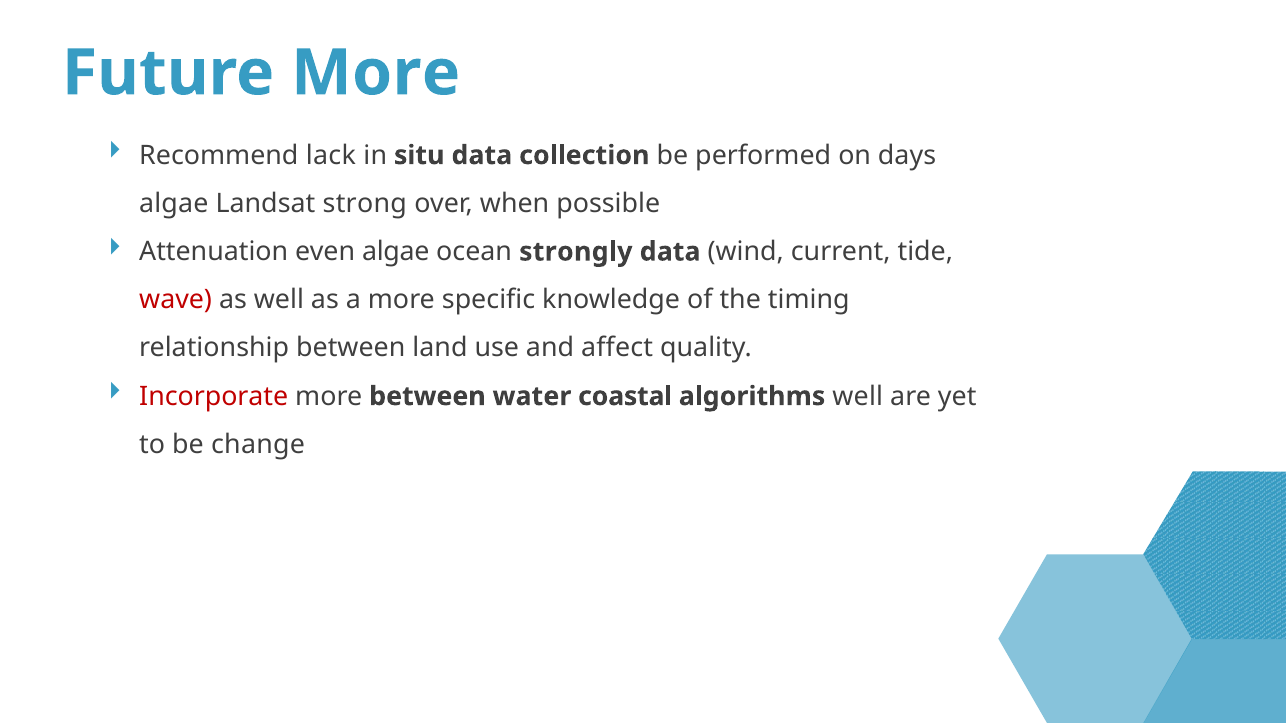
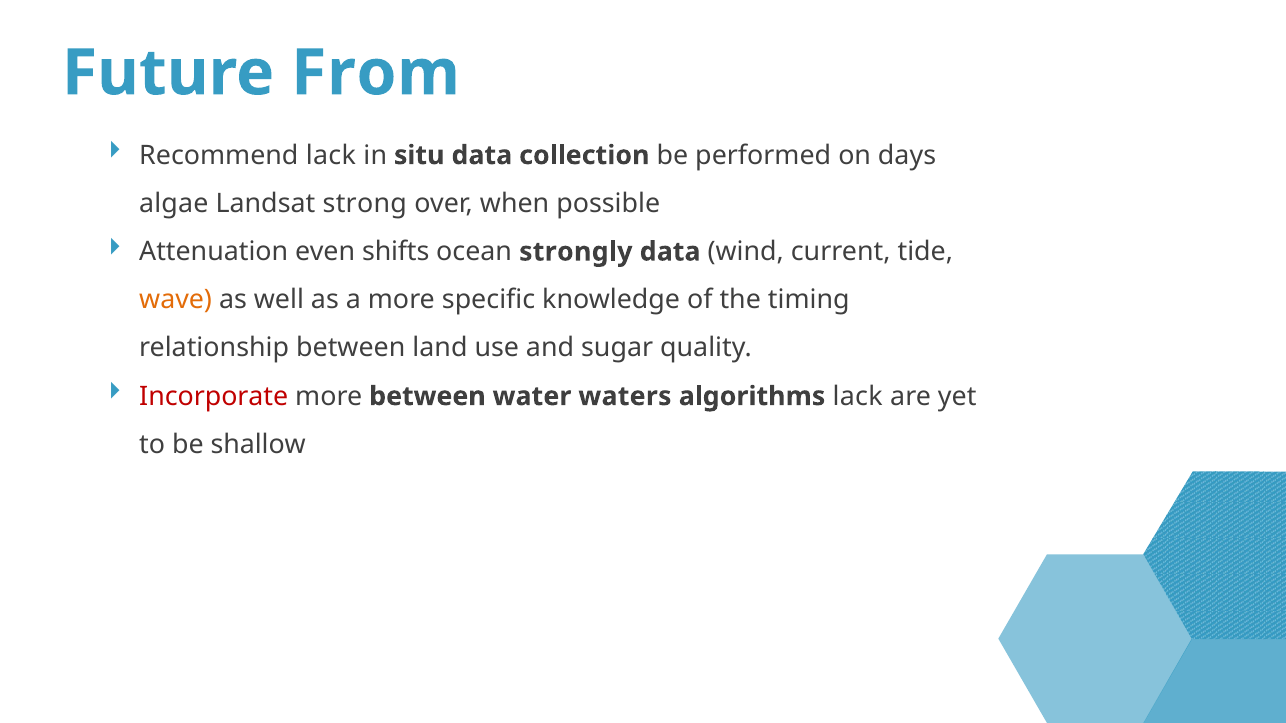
Future More: More -> From
even algae: algae -> shifts
wave colour: red -> orange
affect: affect -> sugar
coastal: coastal -> waters
algorithms well: well -> lack
change: change -> shallow
